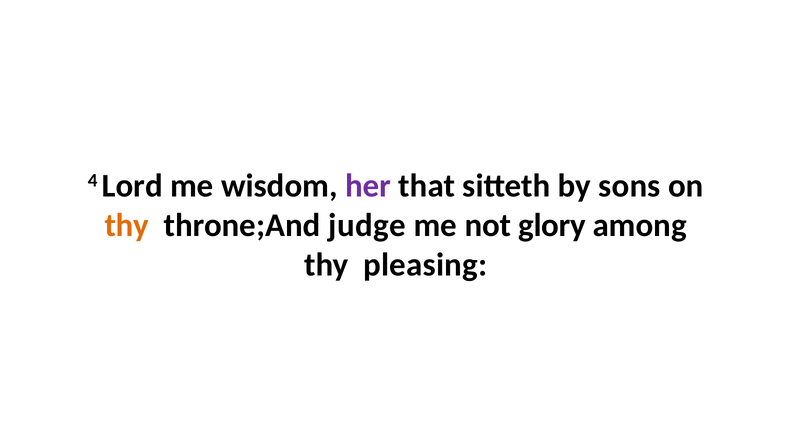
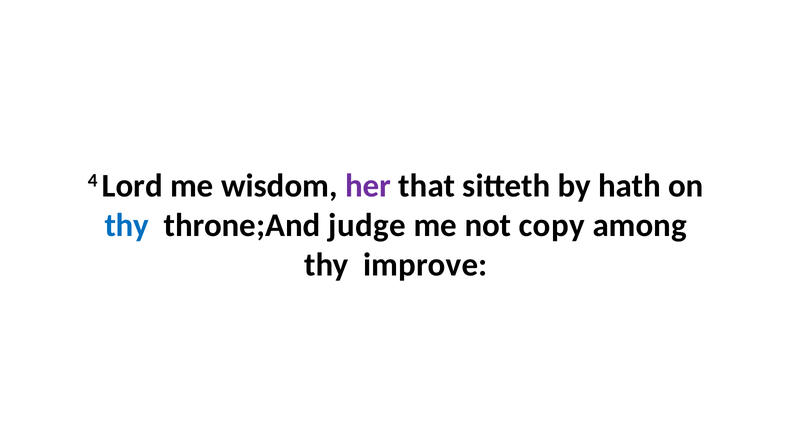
sons: sons -> hath
thy at (127, 225) colour: orange -> blue
glory: glory -> copy
pleasing: pleasing -> improve
